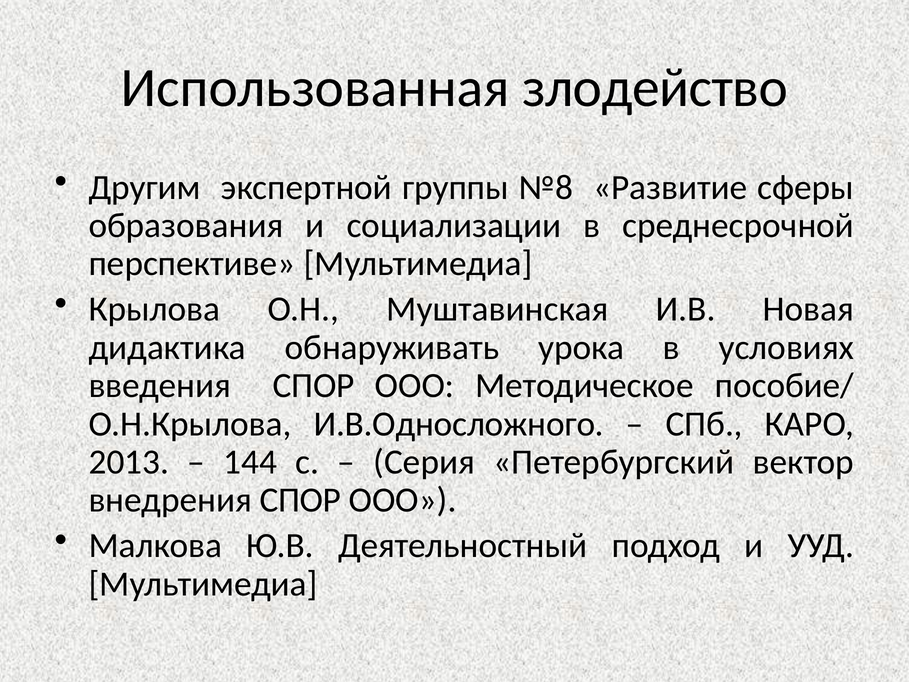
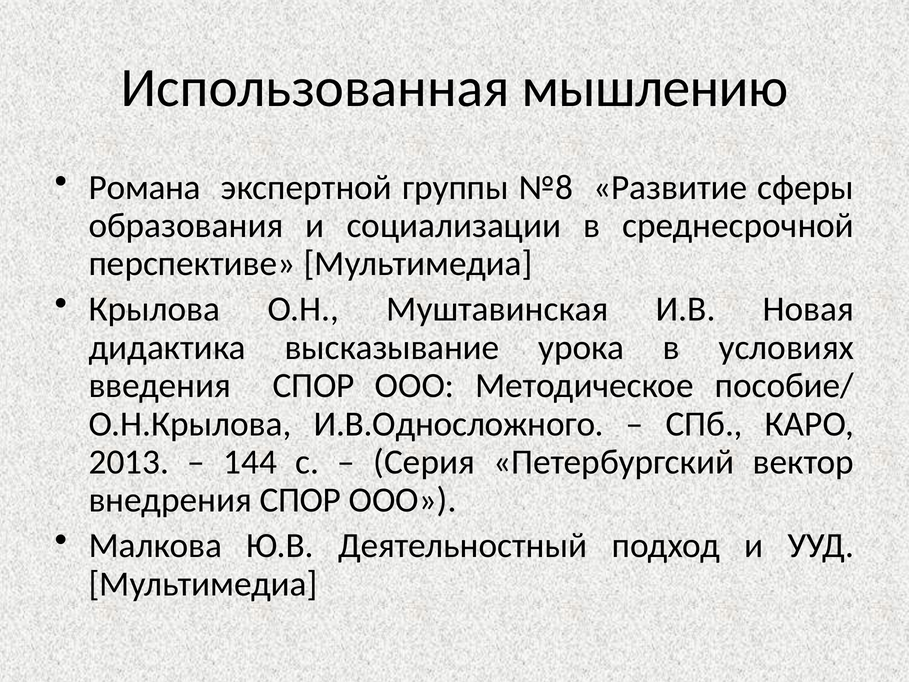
злодейство: злодейство -> мышлению
Другим: Другим -> Романа
обнаруживать: обнаруживать -> высказывание
